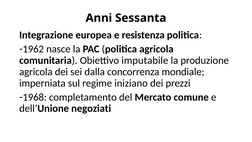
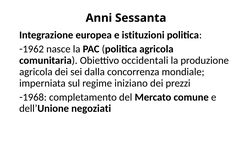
resistenza: resistenza -> istituzioni
imputabile: imputabile -> occidentali
